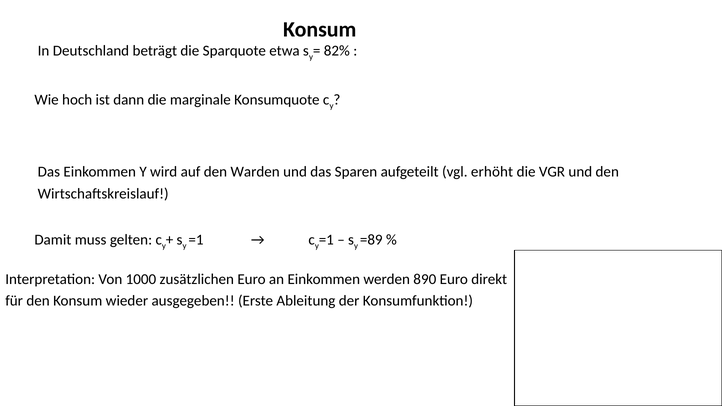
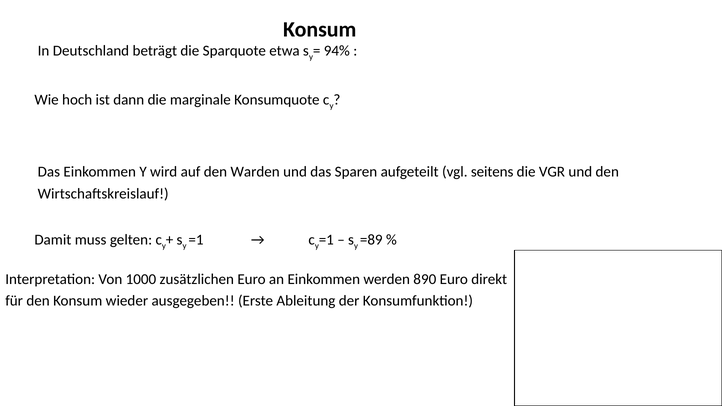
82%: 82% -> 94%
erhöht: erhöht -> seitens
